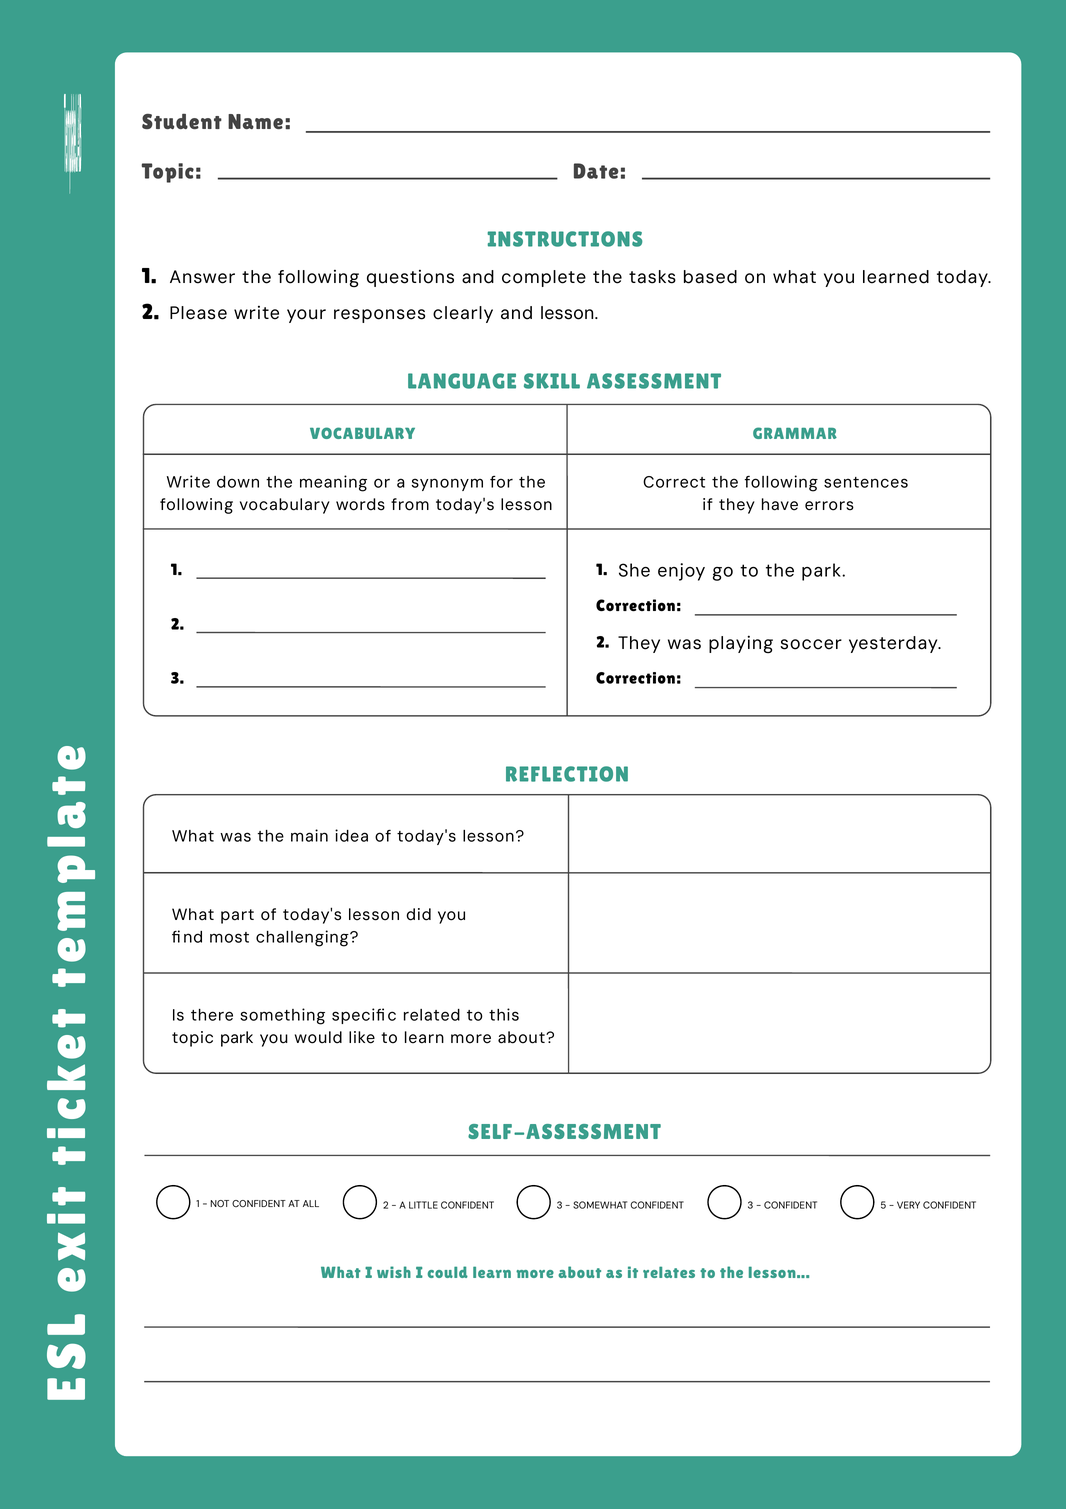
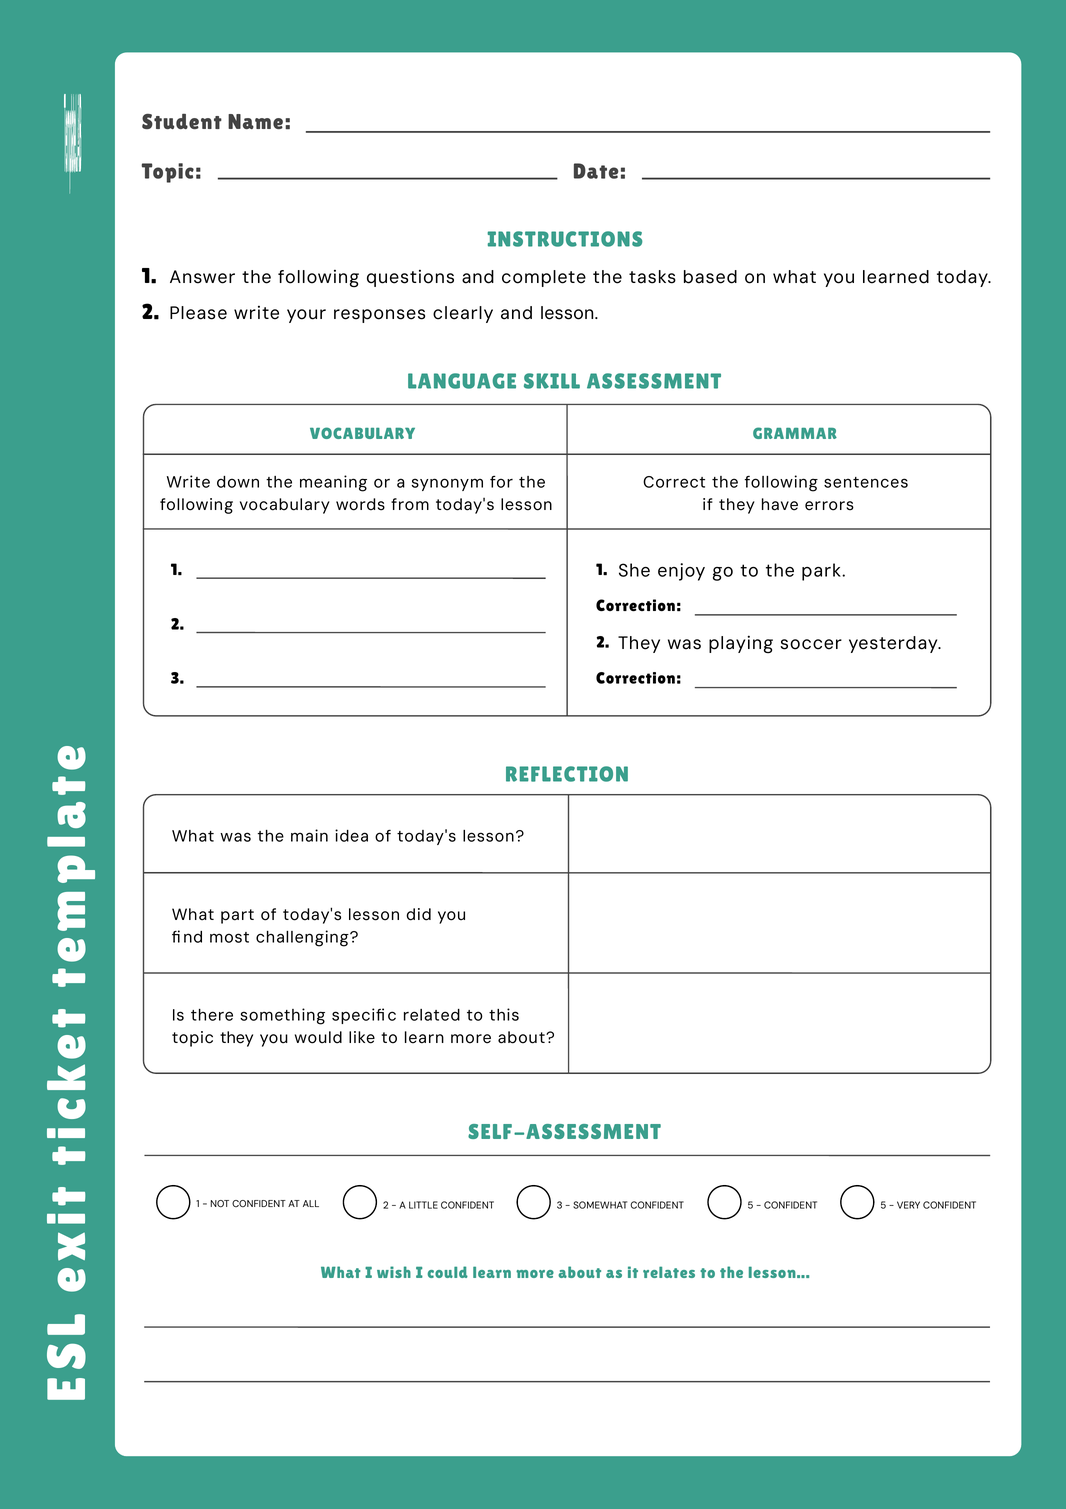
topic park: park -> they
SOMEWHAT CONFIDENT 3: 3 -> 5
